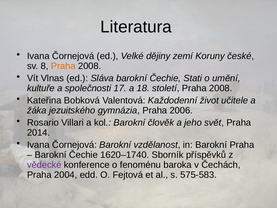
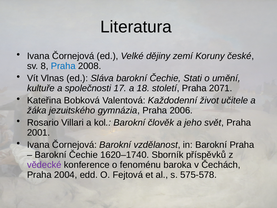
Praha at (63, 66) colour: orange -> blue
století Praha 2008: 2008 -> 2071
2014: 2014 -> 2001
575-583: 575-583 -> 575-578
